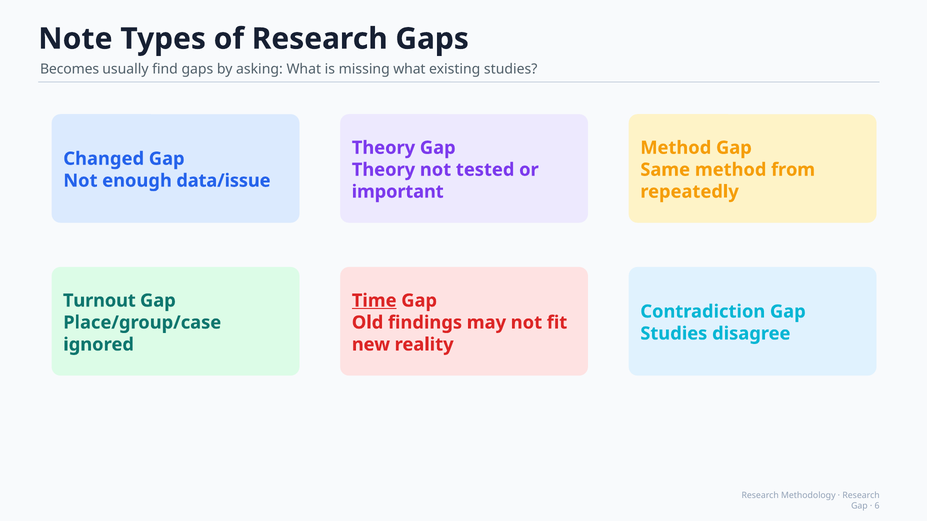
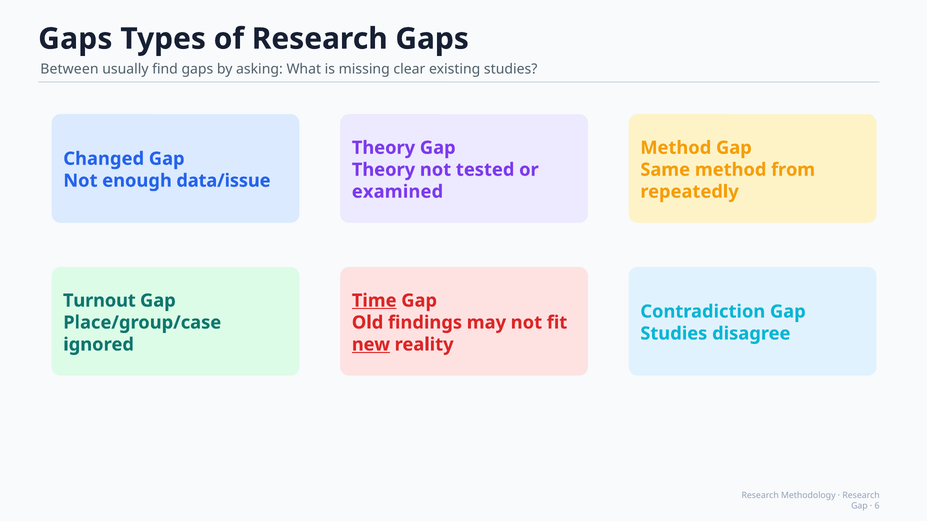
Note at (75, 39): Note -> Gaps
Becomes: Becomes -> Between
missing what: what -> clear
important: important -> examined
new underline: none -> present
